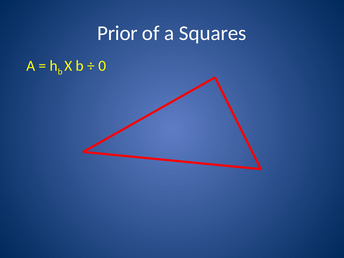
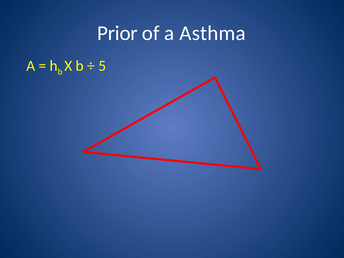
Squares: Squares -> Asthma
0: 0 -> 5
